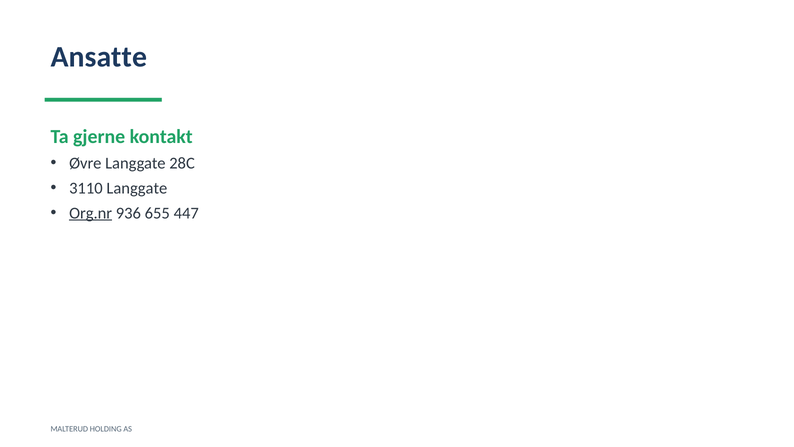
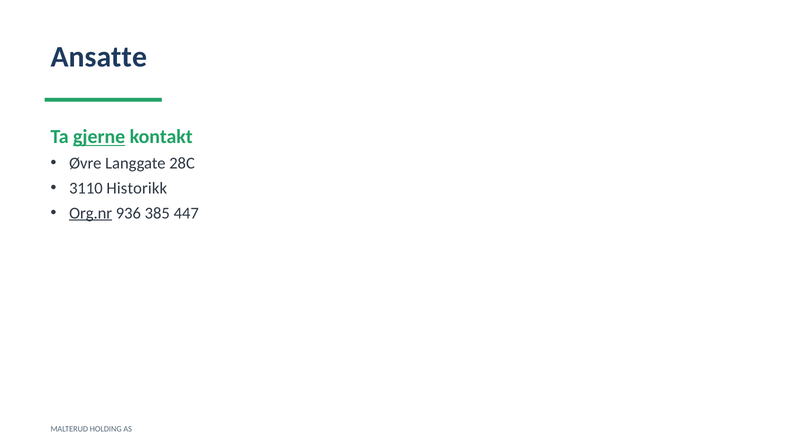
gjerne underline: none -> present
3110 Langgate: Langgate -> Historikk
655: 655 -> 385
